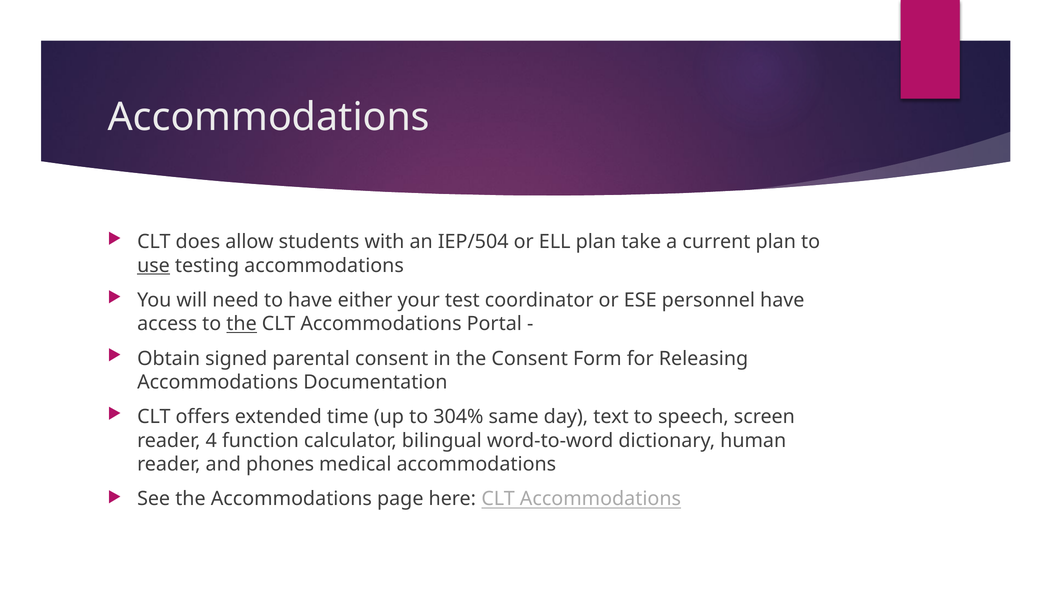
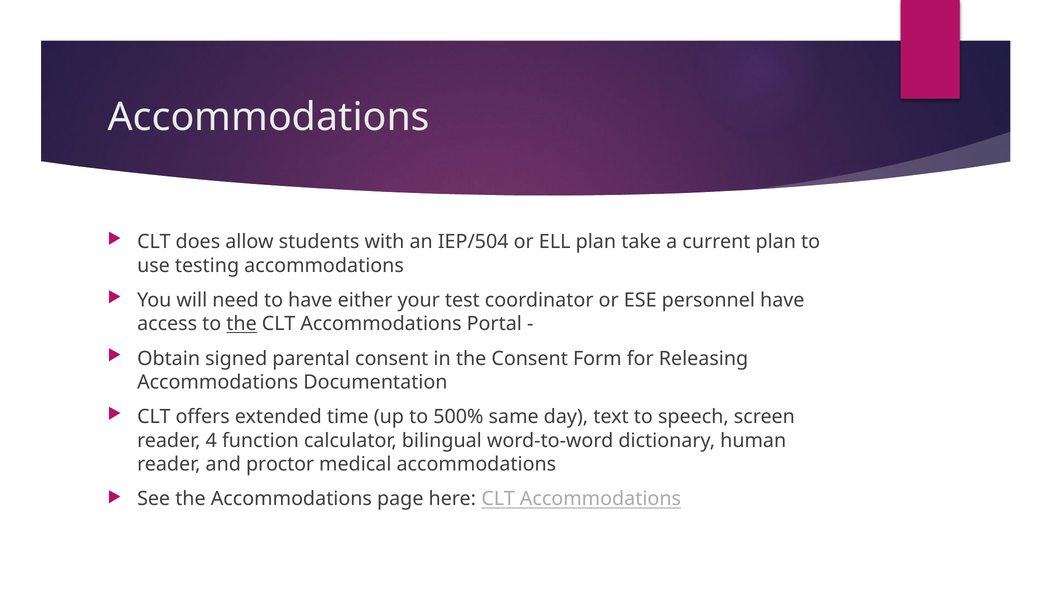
use underline: present -> none
304%: 304% -> 500%
phones: phones -> proctor
